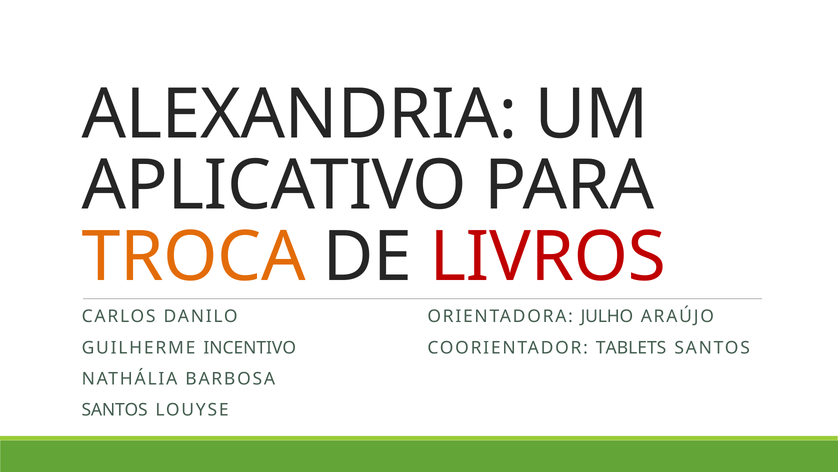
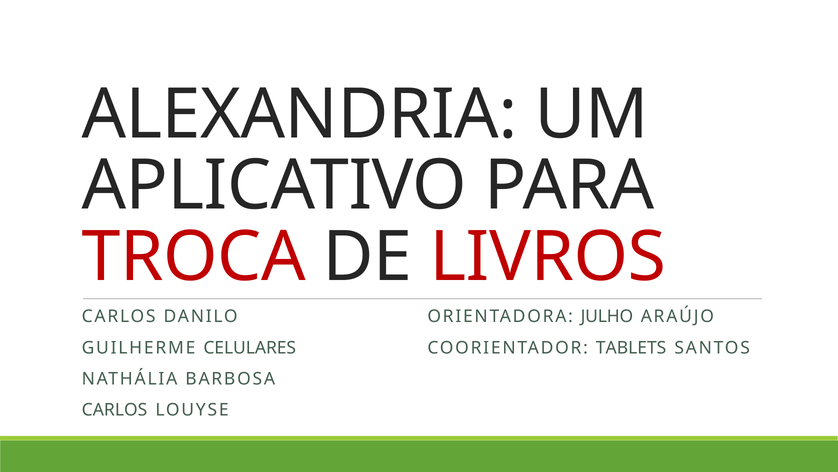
TROCA colour: orange -> red
INCENTIVO: INCENTIVO -> CELULARES
SANTOS at (115, 410): SANTOS -> CARLOS
